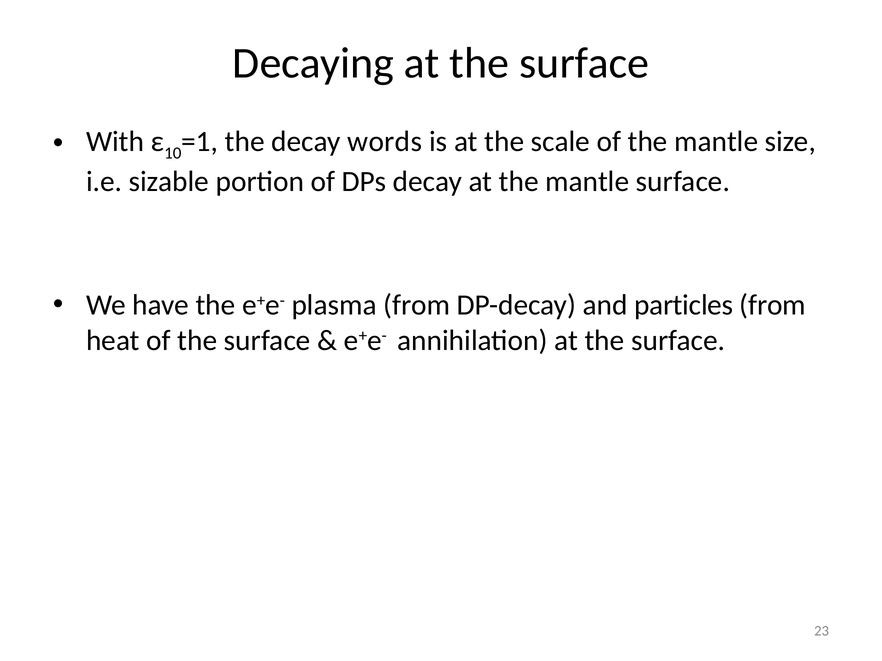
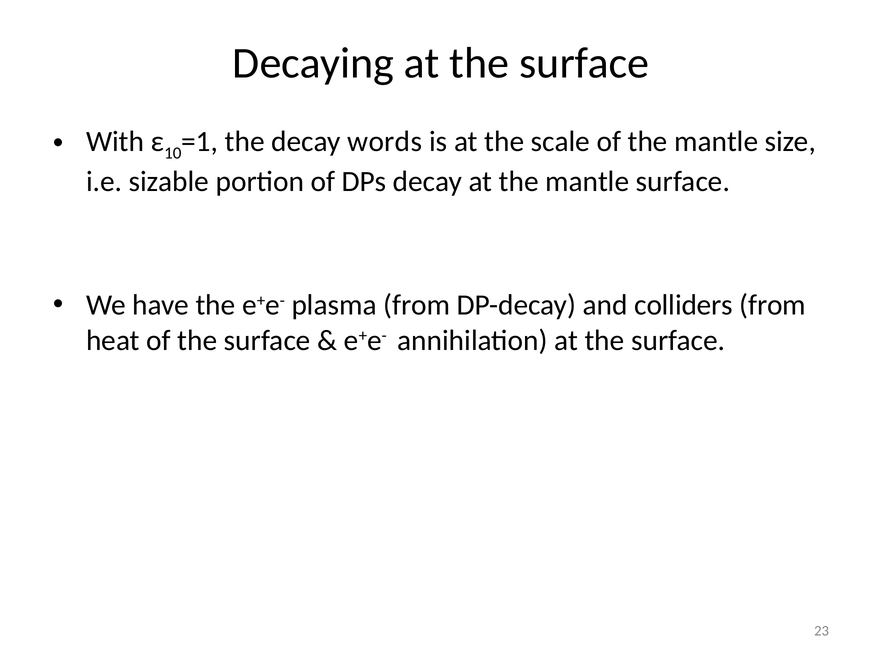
particles: particles -> colliders
